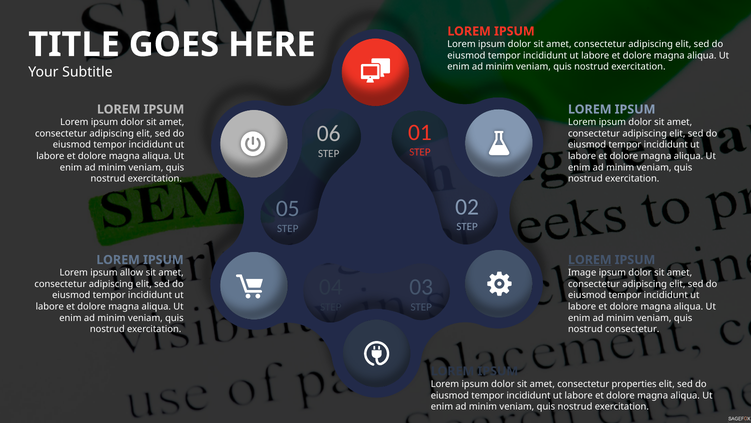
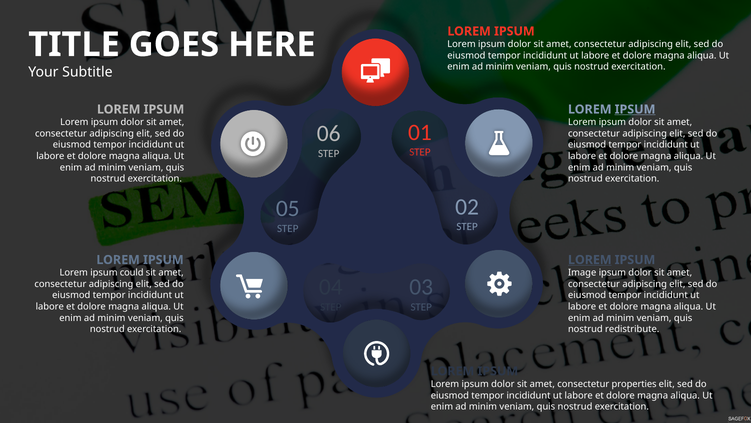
IPSUM at (635, 109) underline: none -> present
allow: allow -> could
nostrud consectetur: consectetur -> redistribute
